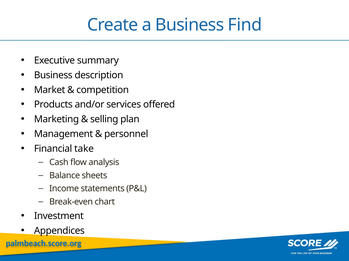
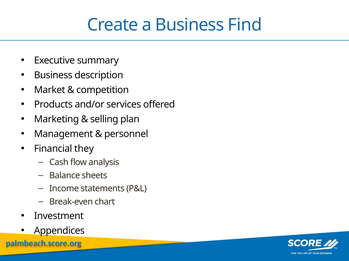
take: take -> they
